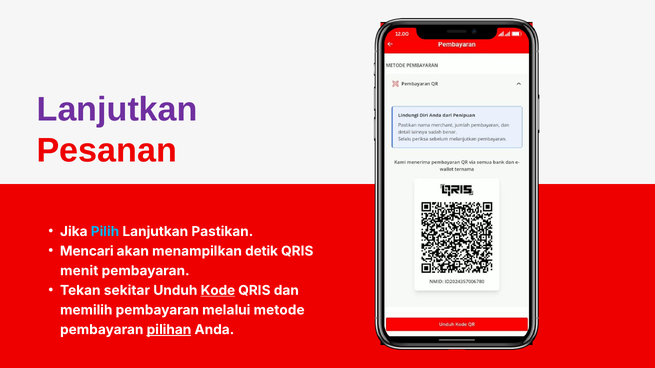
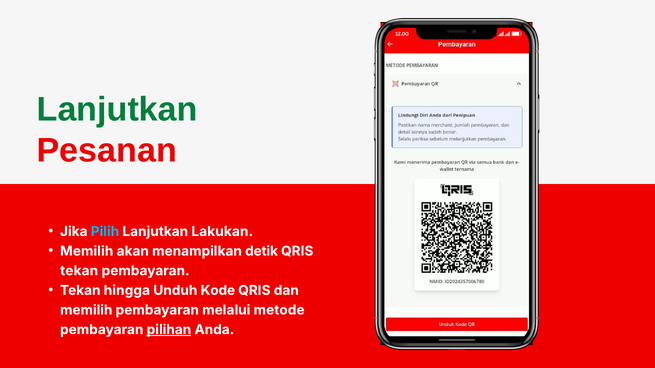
Lanjutkan at (117, 110) colour: purple -> green
Pastikan: Pastikan -> Lakukan
Mencari at (87, 251): Mencari -> Memilih
menit at (79, 271): menit -> tekan
sekitar: sekitar -> hingga
Kode underline: present -> none
